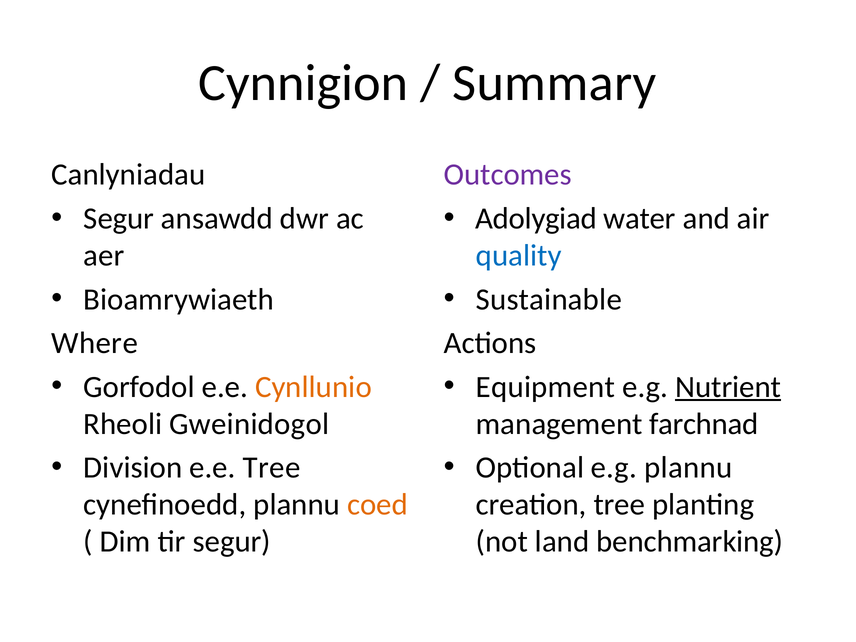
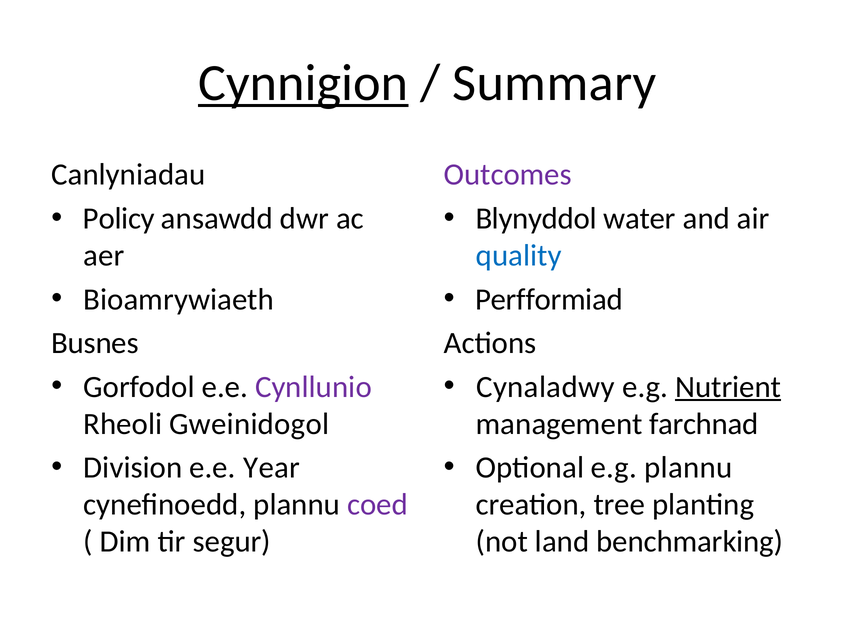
Cynnigion underline: none -> present
Segur at (119, 219): Segur -> Policy
Adolygiad: Adolygiad -> Blynyddol
Sustainable: Sustainable -> Perfformiad
Where: Where -> Busnes
Cynllunio colour: orange -> purple
Equipment: Equipment -> Cynaladwy
e.e Tree: Tree -> Year
coed colour: orange -> purple
